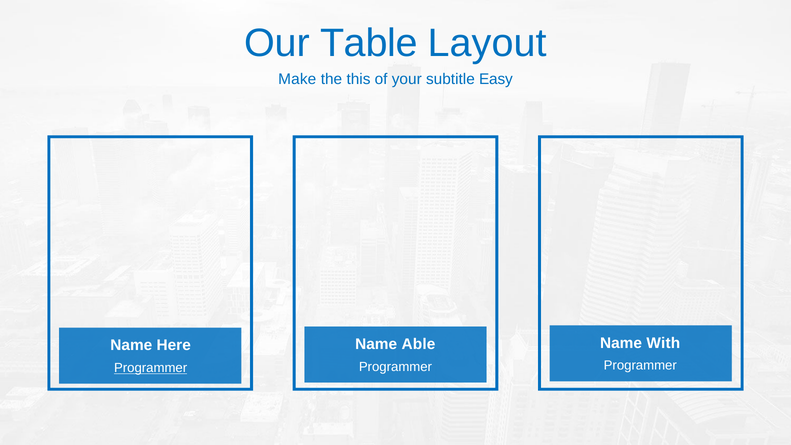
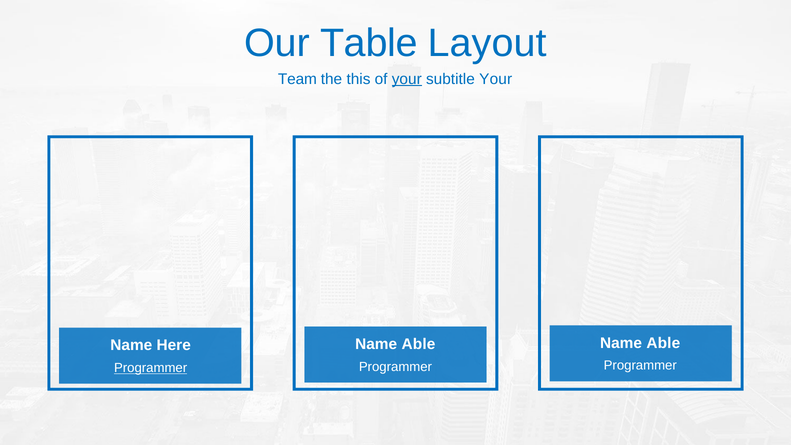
Make: Make -> Team
your at (407, 79) underline: none -> present
subtitle Easy: Easy -> Your
With at (663, 343): With -> Able
